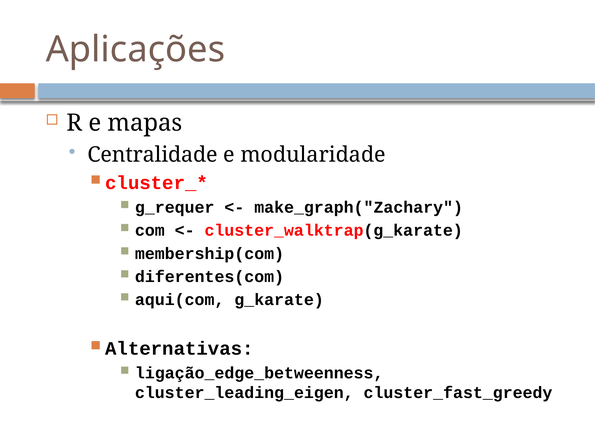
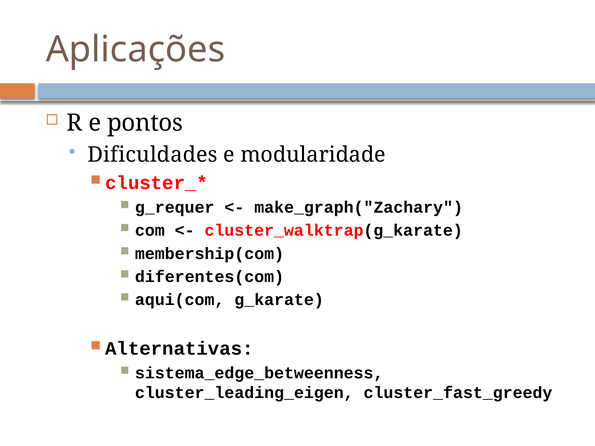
mapas: mapas -> pontos
Centralidade: Centralidade -> Dificuldades
ligação_edge_betweenness: ligação_edge_betweenness -> sistema_edge_betweenness
